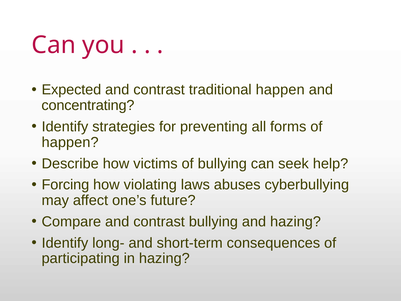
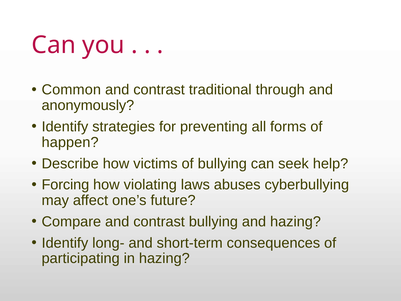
Expected: Expected -> Common
traditional happen: happen -> through
concentrating: concentrating -> anonymously
